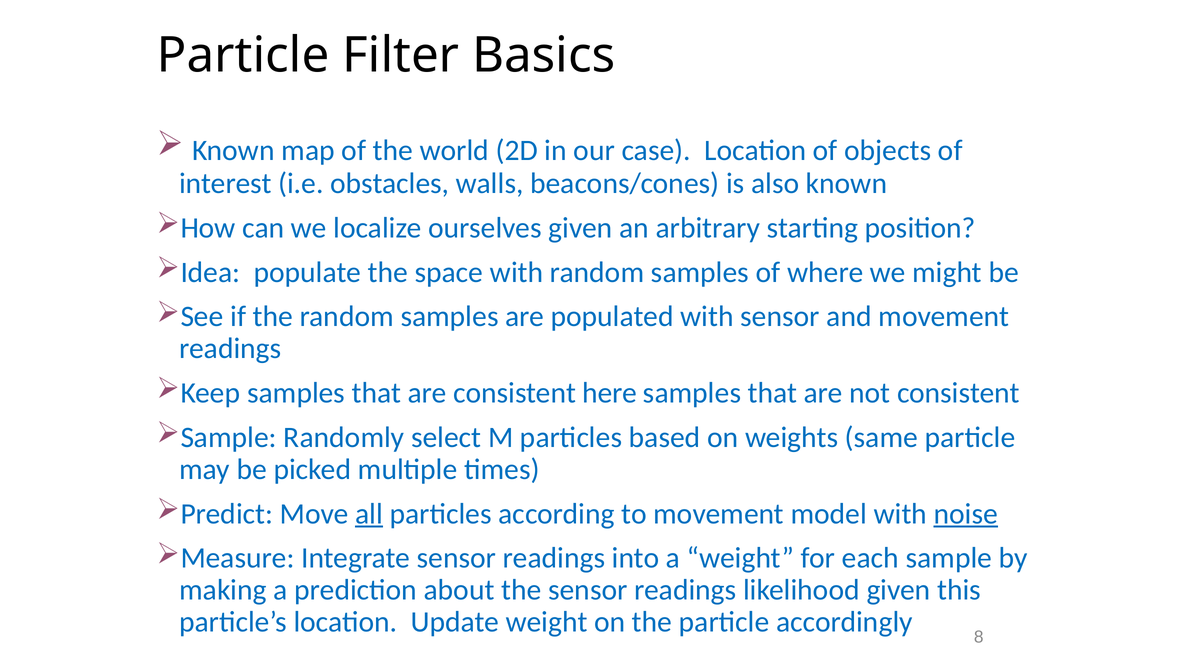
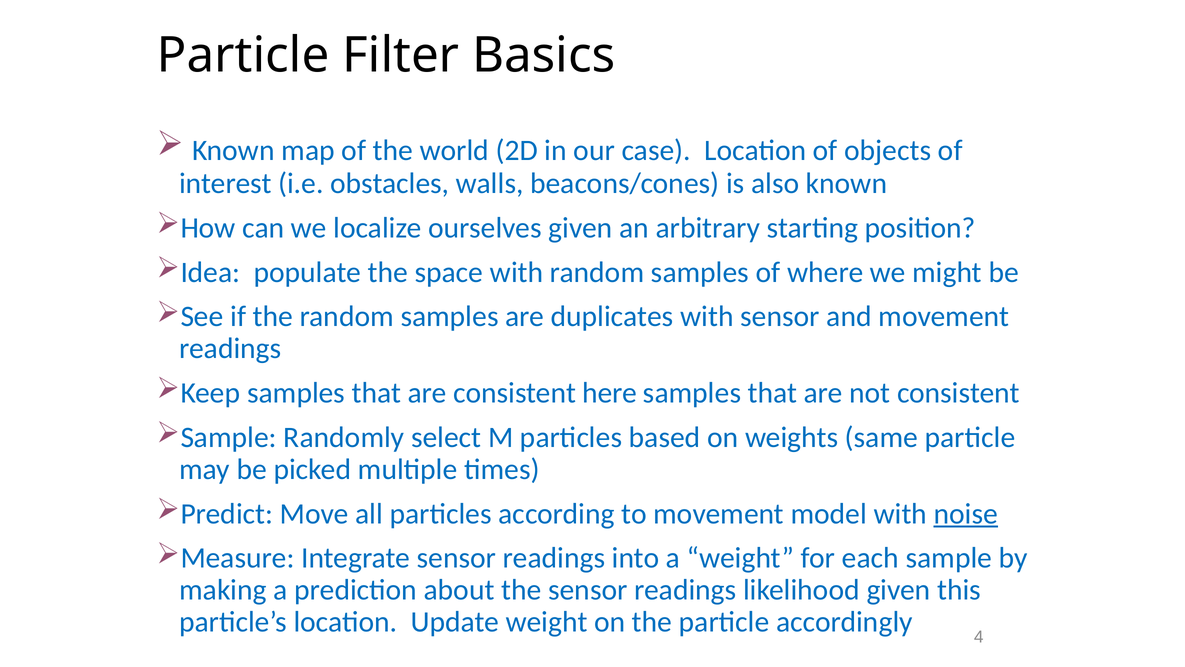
populated: populated -> duplicates
all underline: present -> none
8: 8 -> 4
